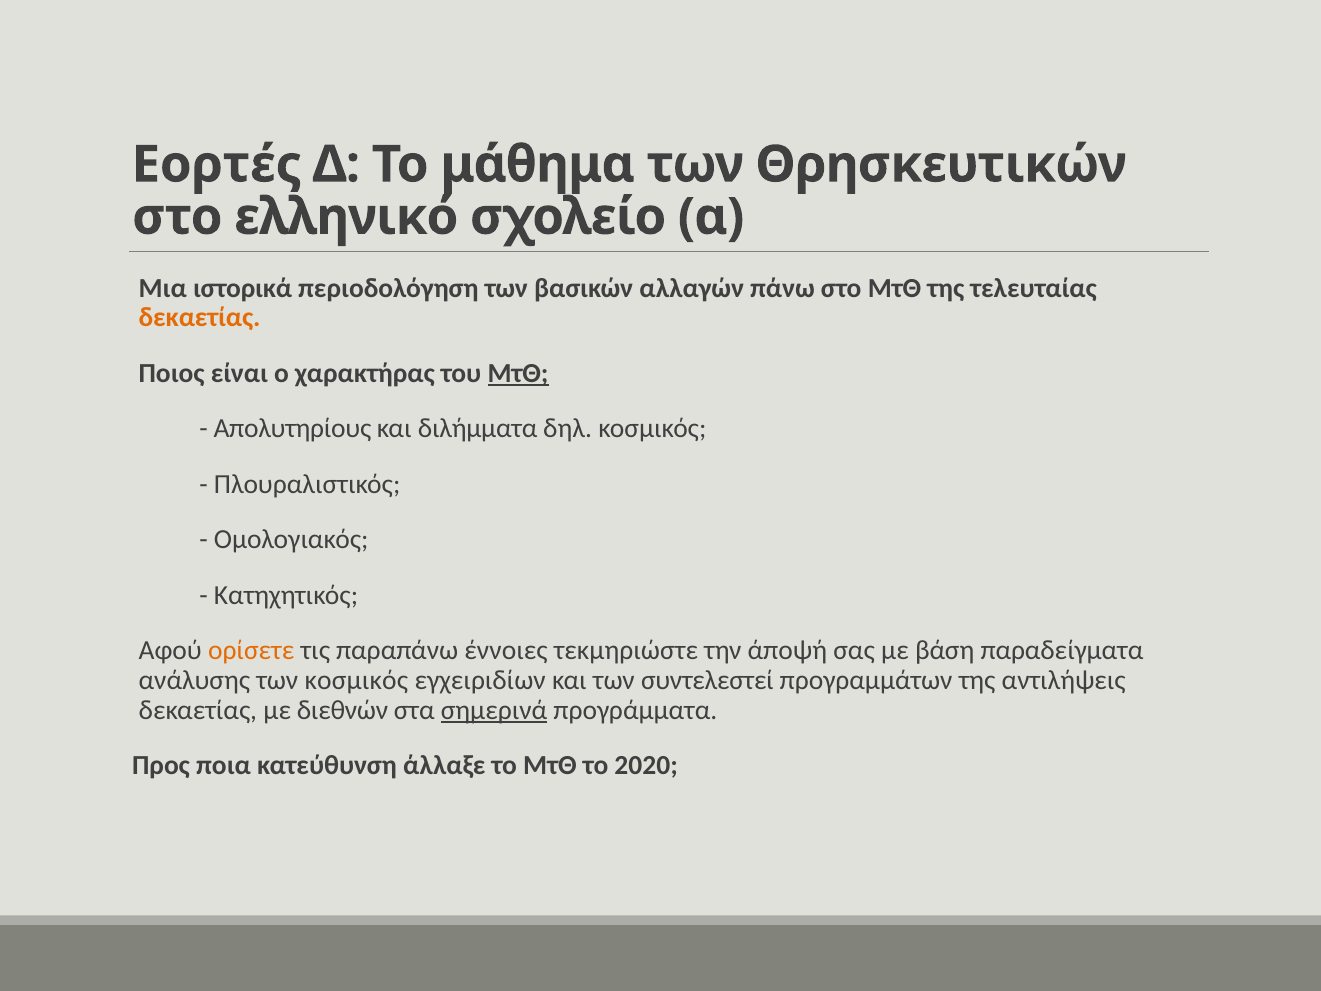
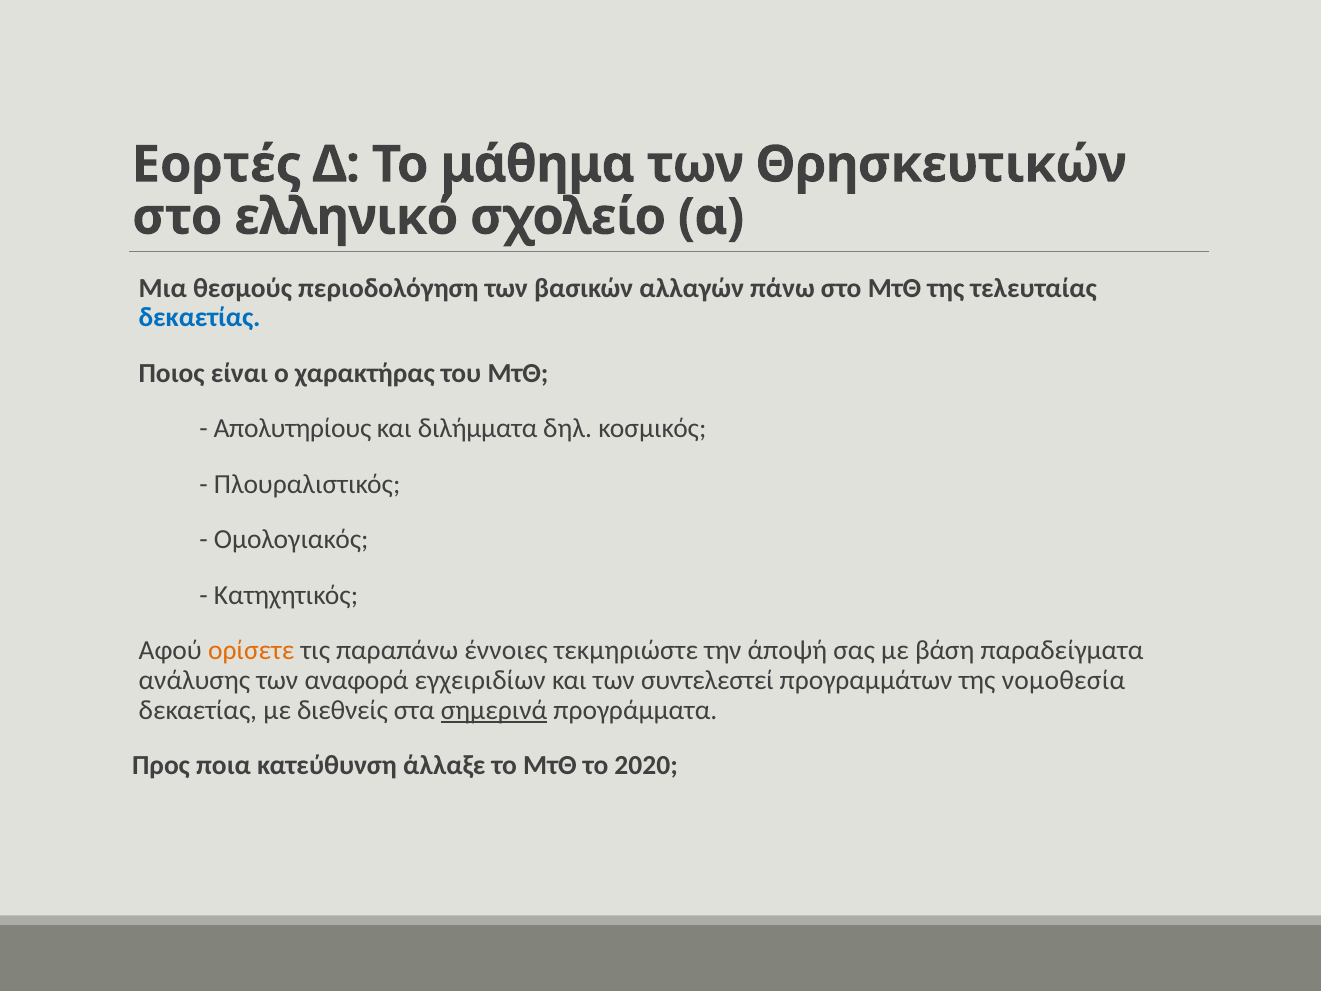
ιστορικά: ιστορικά -> θεσμούς
δεκαετίας at (200, 318) colour: orange -> blue
ΜτΘ at (518, 373) underline: present -> none
των κοσμικός: κοσμικός -> αναφορά
αντιλήψεις: αντιλήψεις -> νομοθεσία
διεθνών: διεθνών -> διεθνείς
